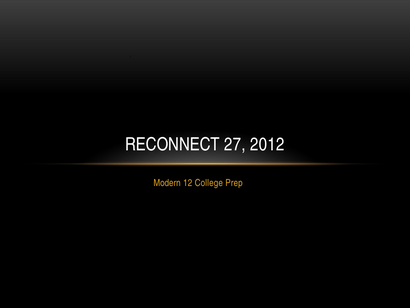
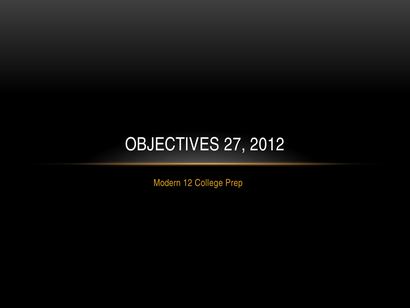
RECONNECT: RECONNECT -> OBJECTIVES
